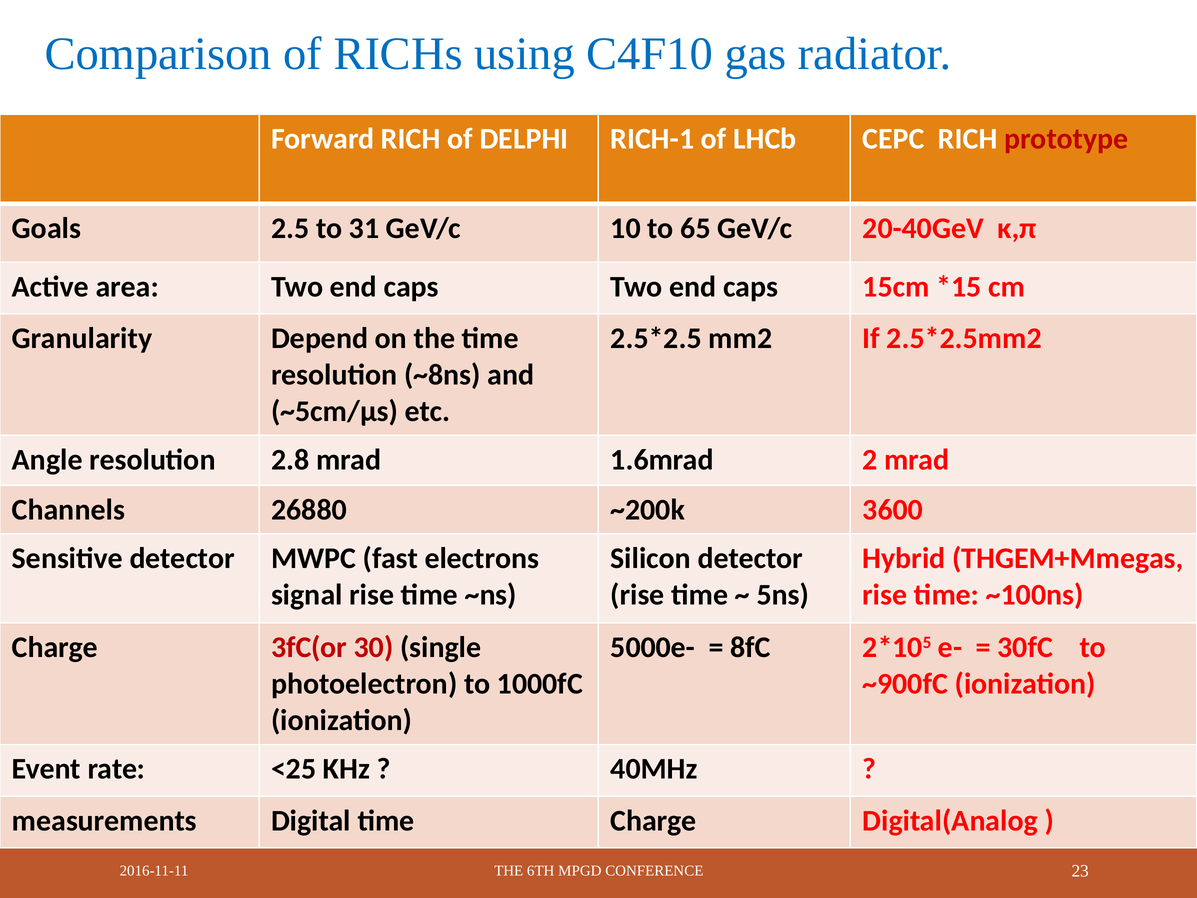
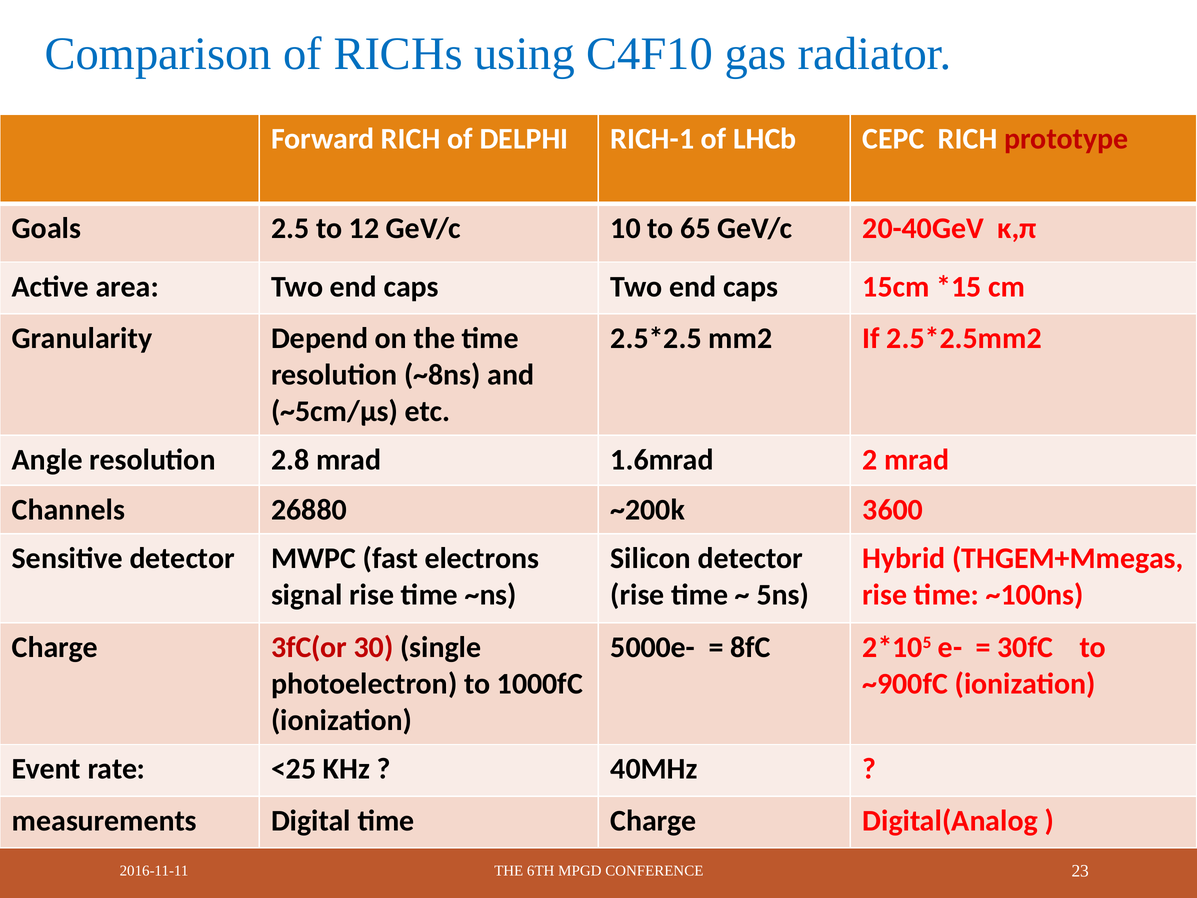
31: 31 -> 12
